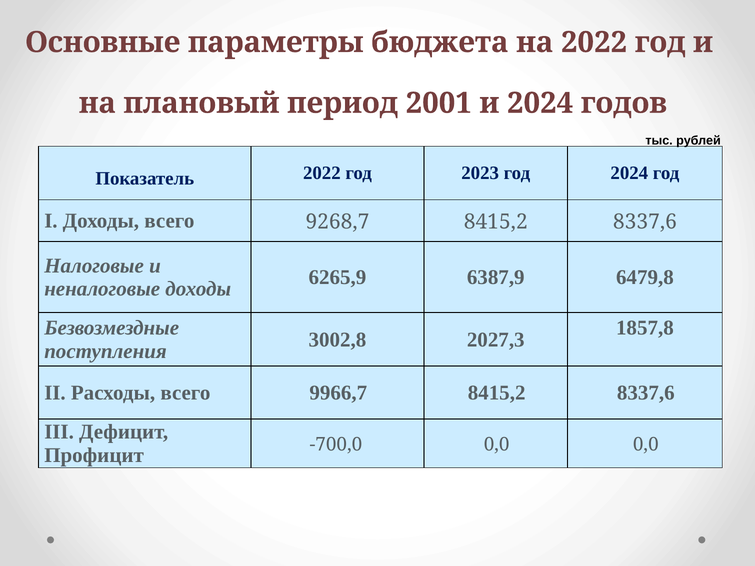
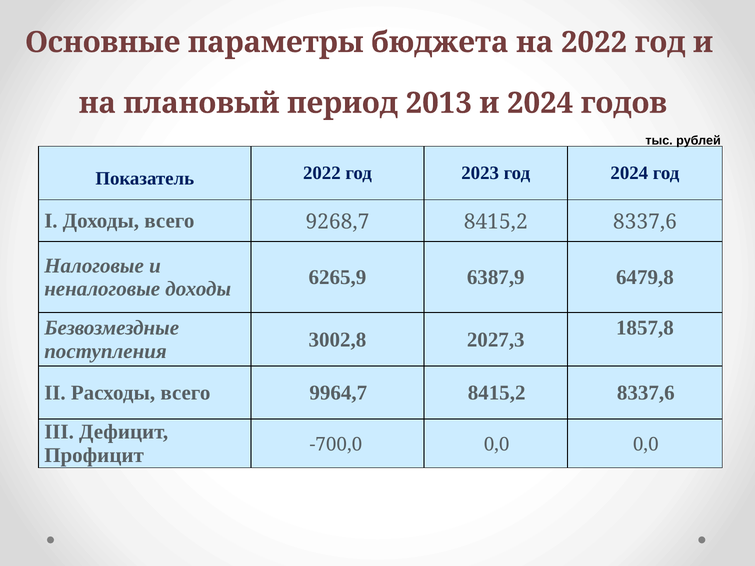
2001: 2001 -> 2013
9966,7: 9966,7 -> 9964,7
